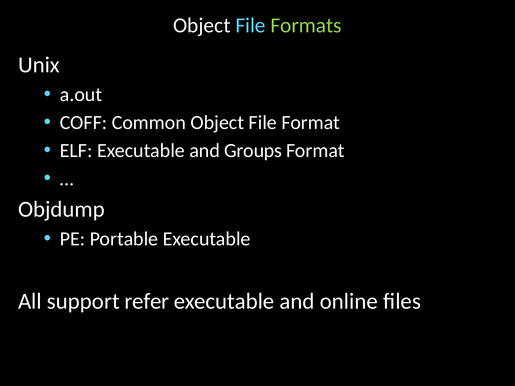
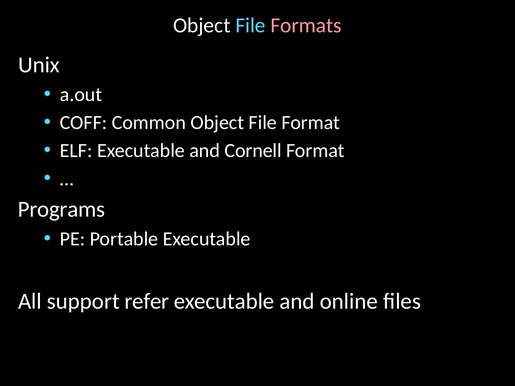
Formats colour: light green -> pink
Groups: Groups -> Cornell
Objdump: Objdump -> Programs
